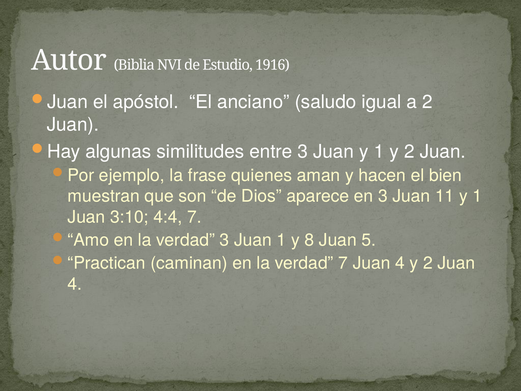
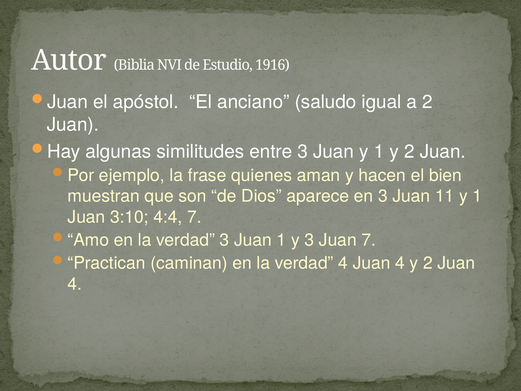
y 8: 8 -> 3
Juan 5: 5 -> 7
verdad 7: 7 -> 4
